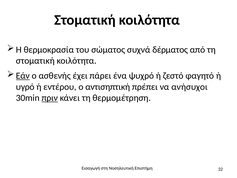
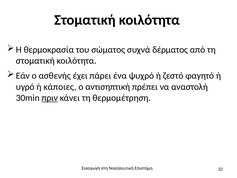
Εάν underline: present -> none
εντέρου: εντέρου -> κάποιες
ανήσυχοι: ανήσυχοι -> αναστολή
